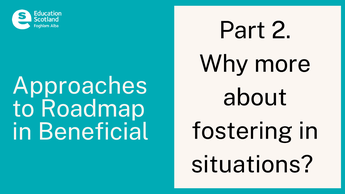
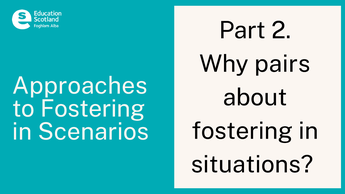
more: more -> pairs
to Roadmap: Roadmap -> Fostering
Beneficial: Beneficial -> Scenarios
